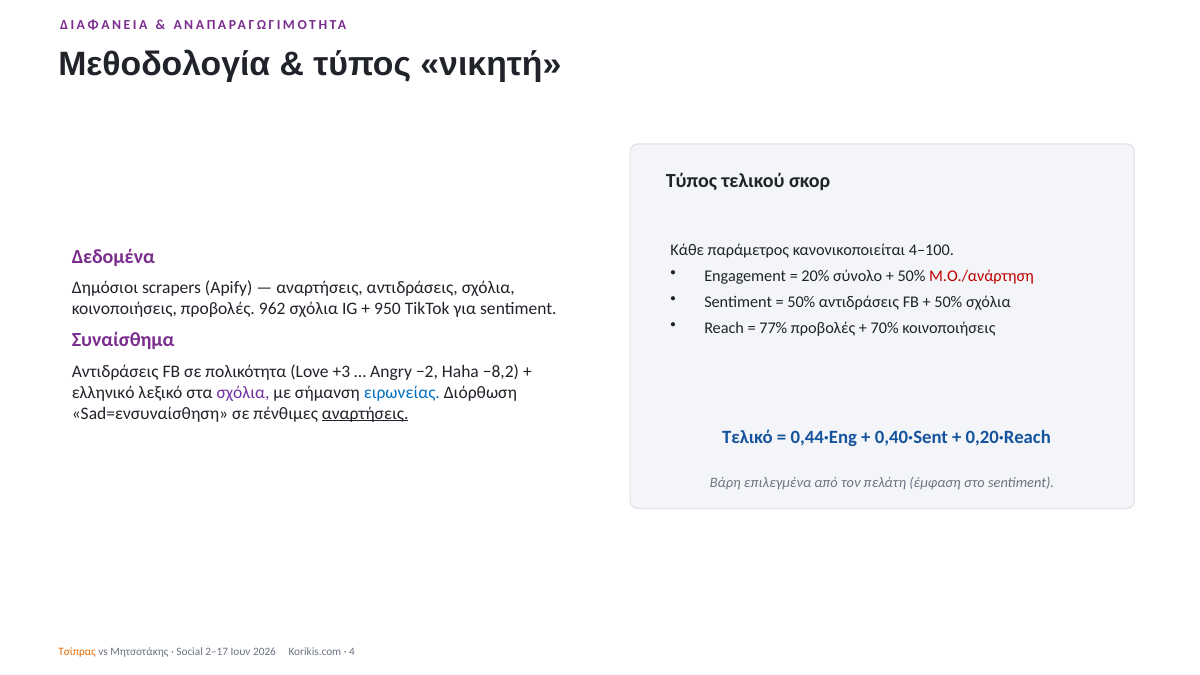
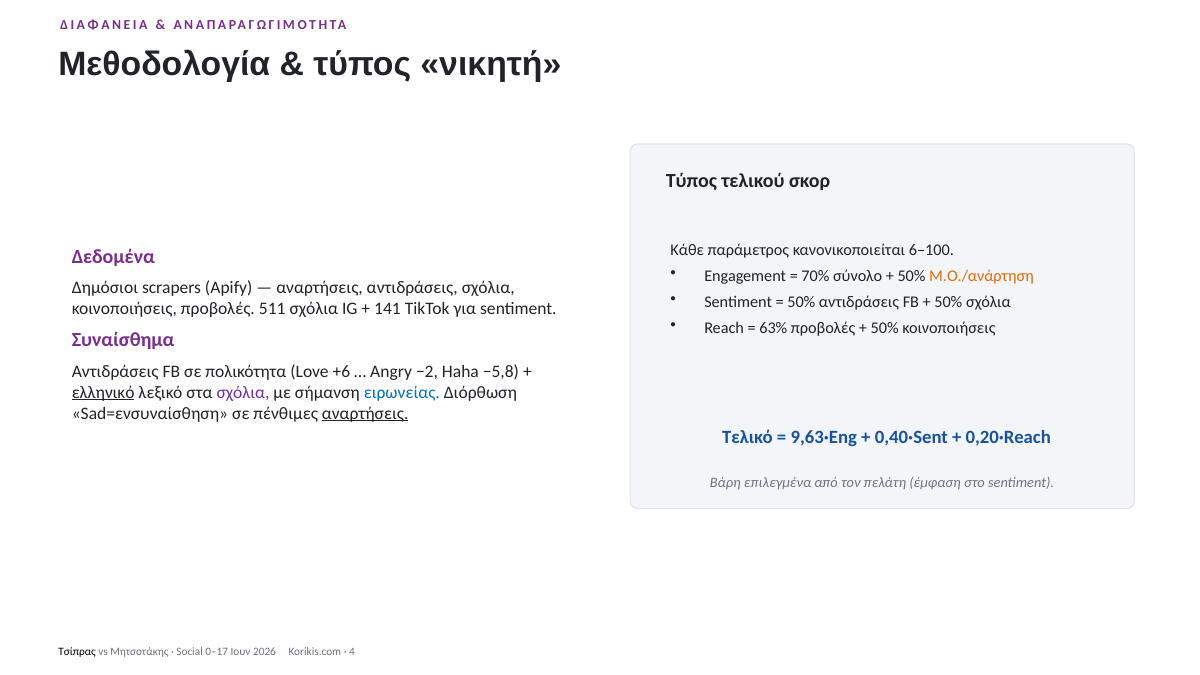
4–100: 4–100 -> 6–100
20%: 20% -> 70%
Μ.Ο./ανάρτηση colour: red -> orange
962: 962 -> 511
950: 950 -> 141
77%: 77% -> 63%
70% at (885, 328): 70% -> 50%
+3: +3 -> +6
−8,2: −8,2 -> −5,8
ελληνικό underline: none -> present
0,44·Eng: 0,44·Eng -> 9,63·Eng
Τσίπρας colour: orange -> black
2–17: 2–17 -> 0–17
